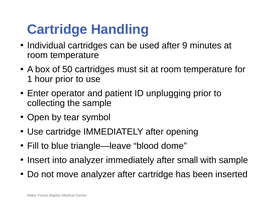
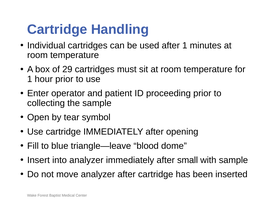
after 9: 9 -> 1
50: 50 -> 29
unplugging: unplugging -> proceeding
